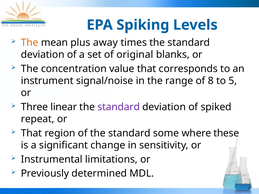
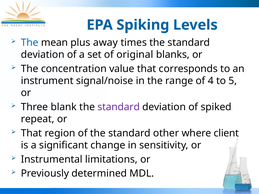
The at (30, 43) colour: orange -> blue
8: 8 -> 4
linear: linear -> blank
some: some -> other
these: these -> client
